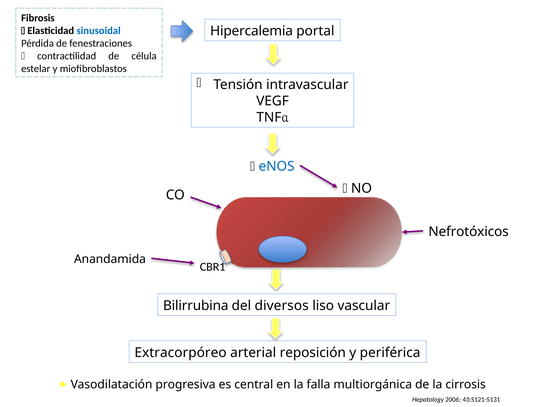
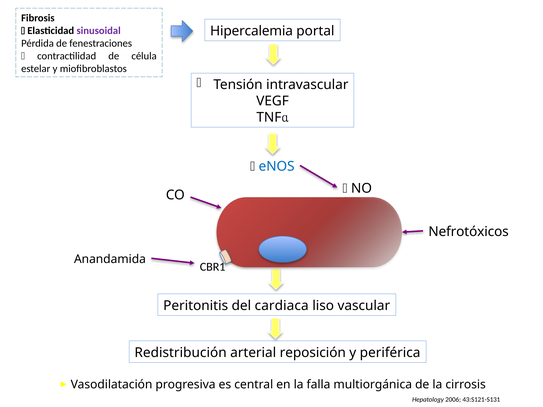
sinusoidal colour: blue -> purple
Bilirrubina: Bilirrubina -> Peritonitis
diversos: diversos -> cardiaca
Extracorpóreo: Extracorpóreo -> Redistribución
